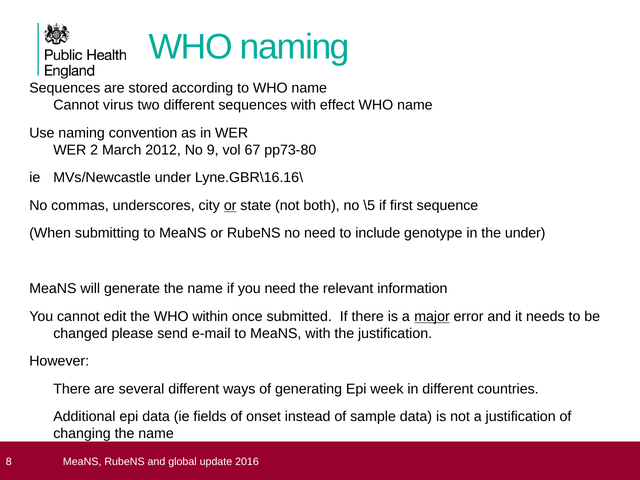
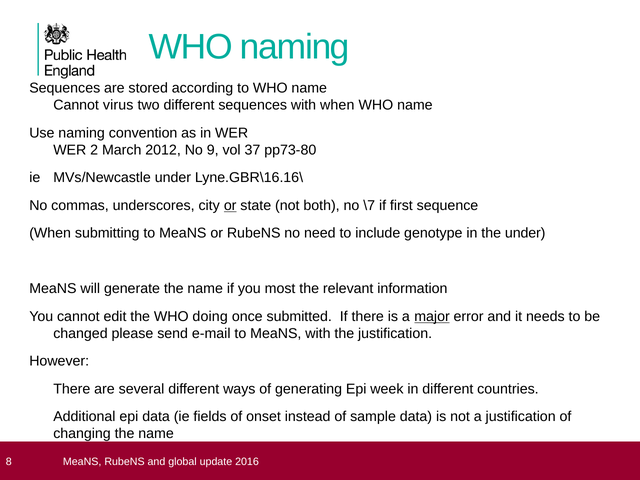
with effect: effect -> when
67: 67 -> 37
\5: \5 -> \7
you need: need -> most
within: within -> doing
